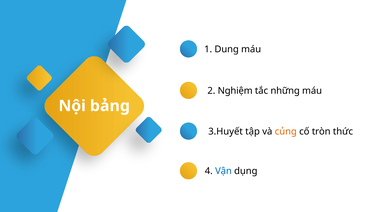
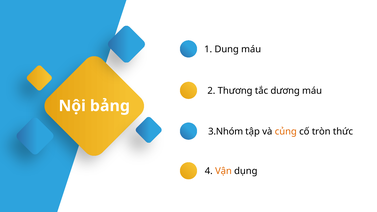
Nghiệm: Nghiệm -> Thương
những: những -> dương
3.Huyết: 3.Huyết -> 3.Nhóm
Vận colour: blue -> orange
